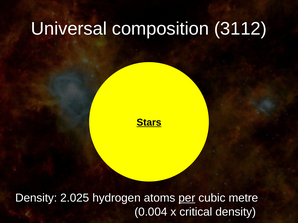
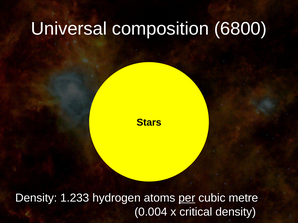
3112: 3112 -> 6800
Stars underline: present -> none
2.025: 2.025 -> 1.233
